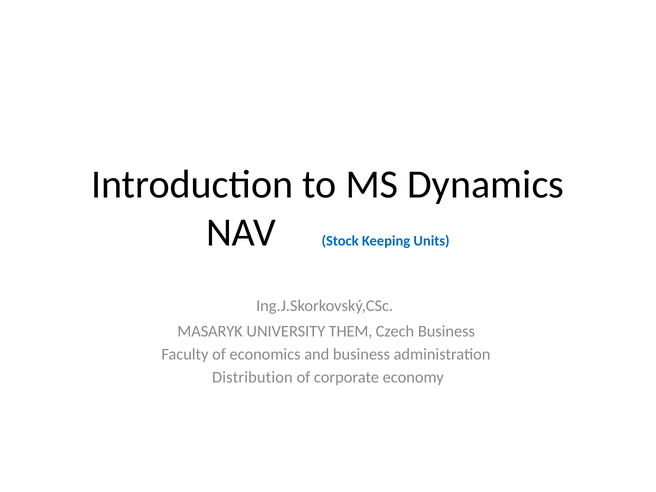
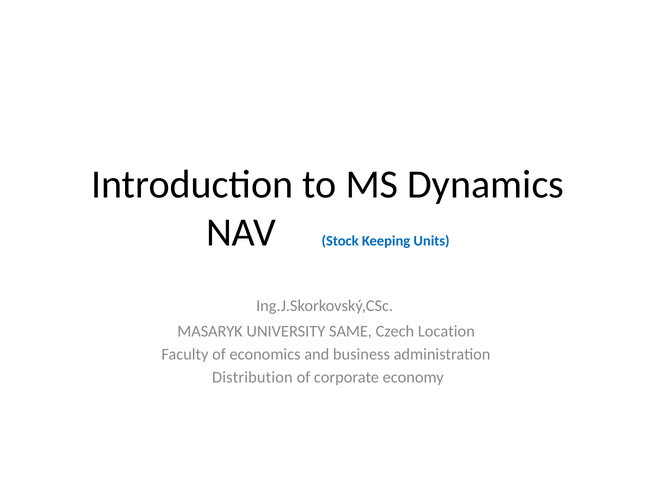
THEM: THEM -> SAME
Czech Business: Business -> Location
